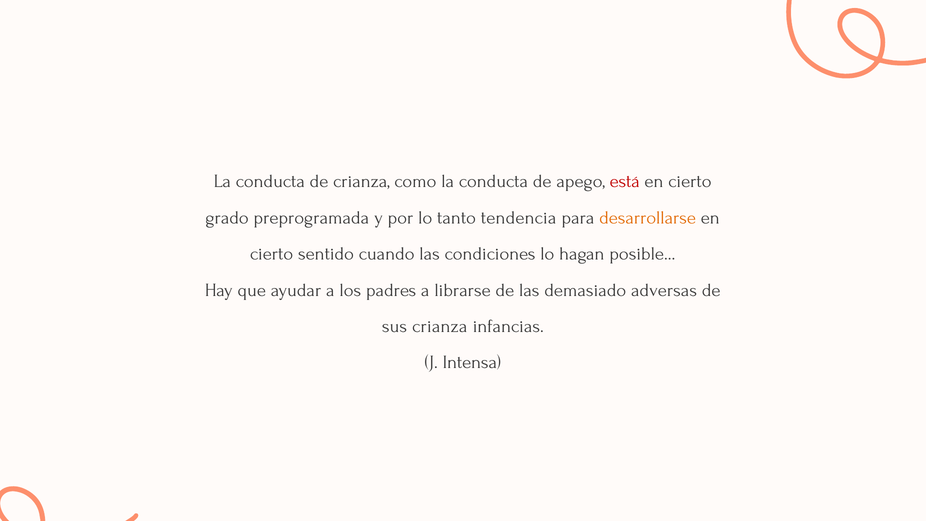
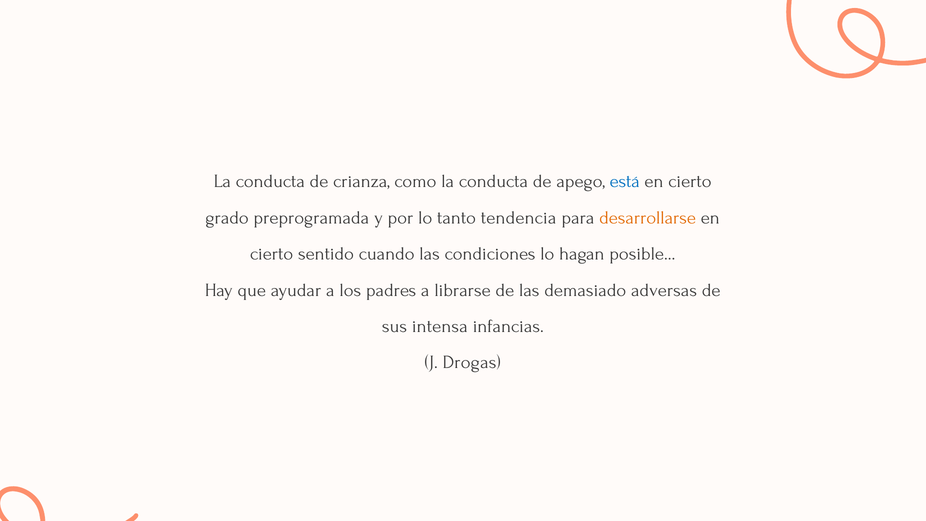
está colour: red -> blue
sus crianza: crianza -> intensa
Intensa: Intensa -> Drogas
